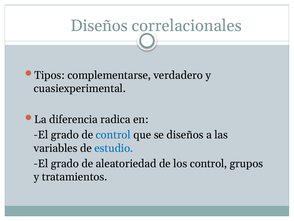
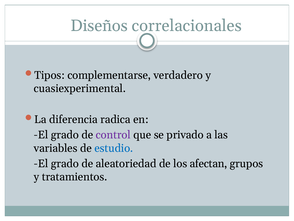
control at (113, 135) colour: blue -> purple
se diseños: diseños -> privado
los control: control -> afectan
